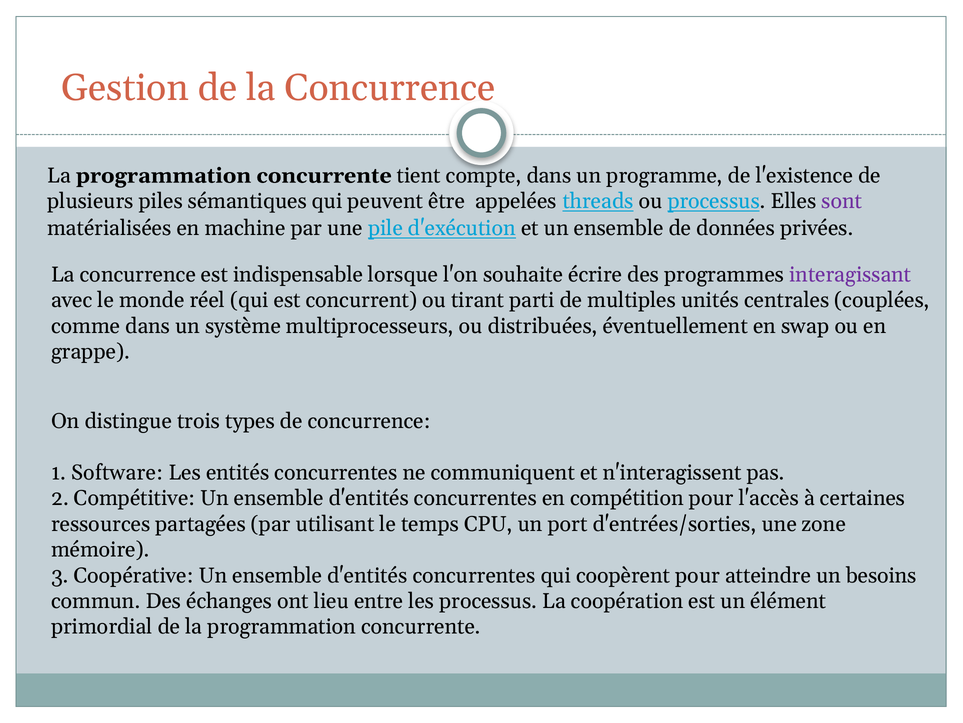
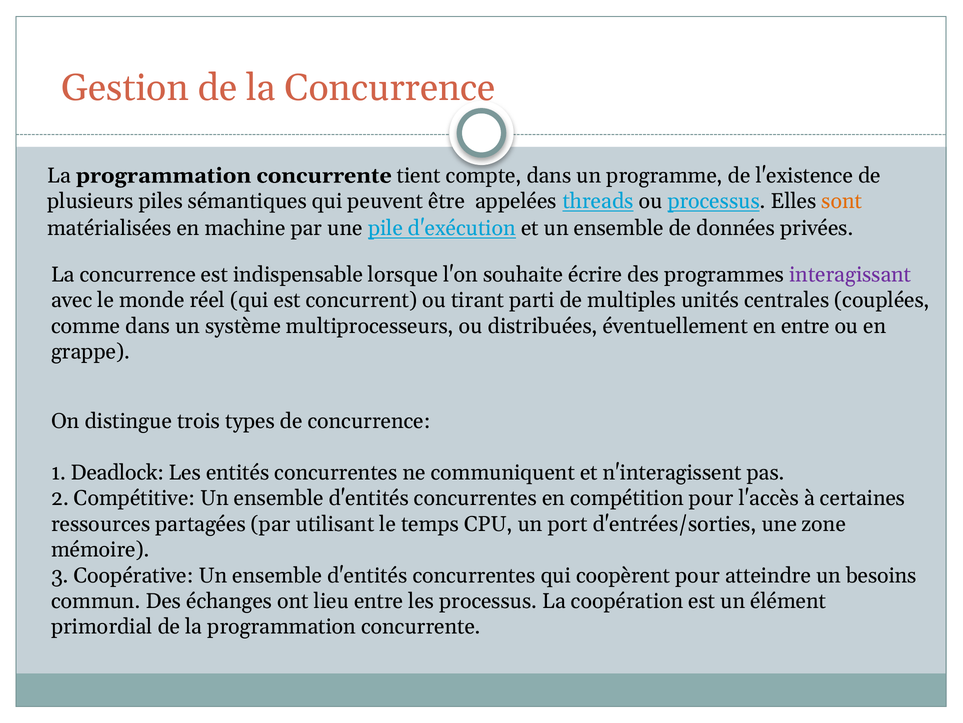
sont colour: purple -> orange
en swap: swap -> entre
Software: Software -> Deadlock
